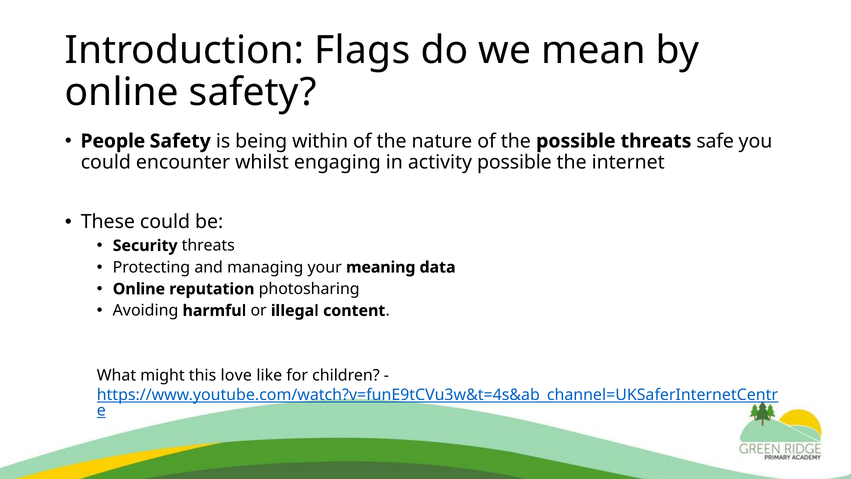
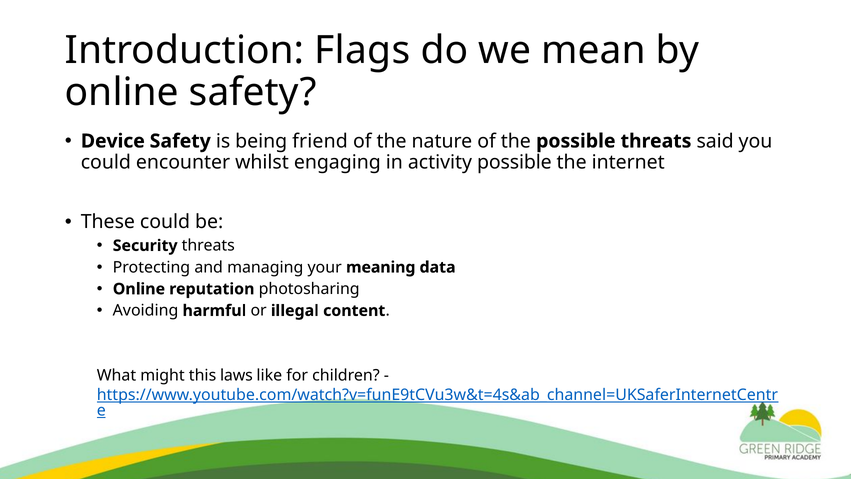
People: People -> Device
within: within -> friend
safe: safe -> said
love: love -> laws
